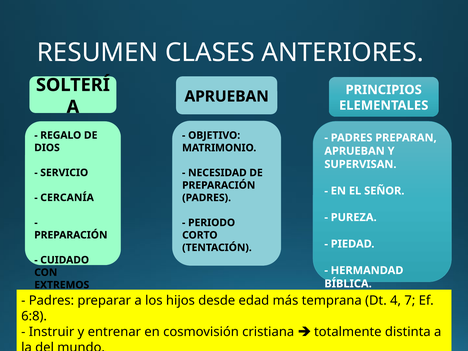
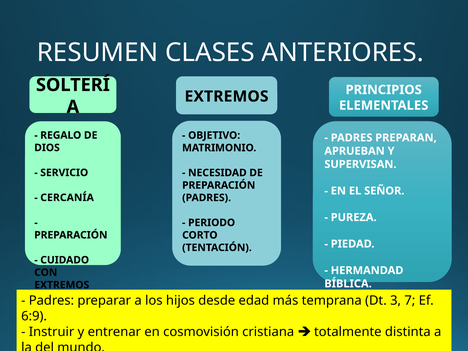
APRUEBAN at (227, 96): APRUEBAN -> EXTREMOS
4: 4 -> 3
6:8: 6:8 -> 6:9
